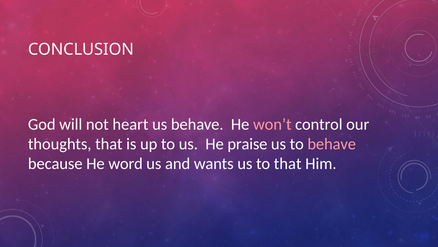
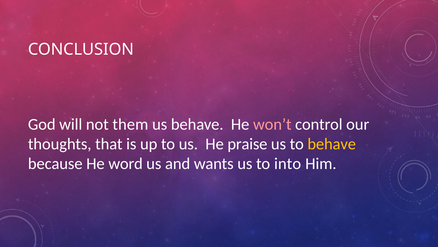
heart: heart -> them
behave at (332, 144) colour: pink -> yellow
to that: that -> into
